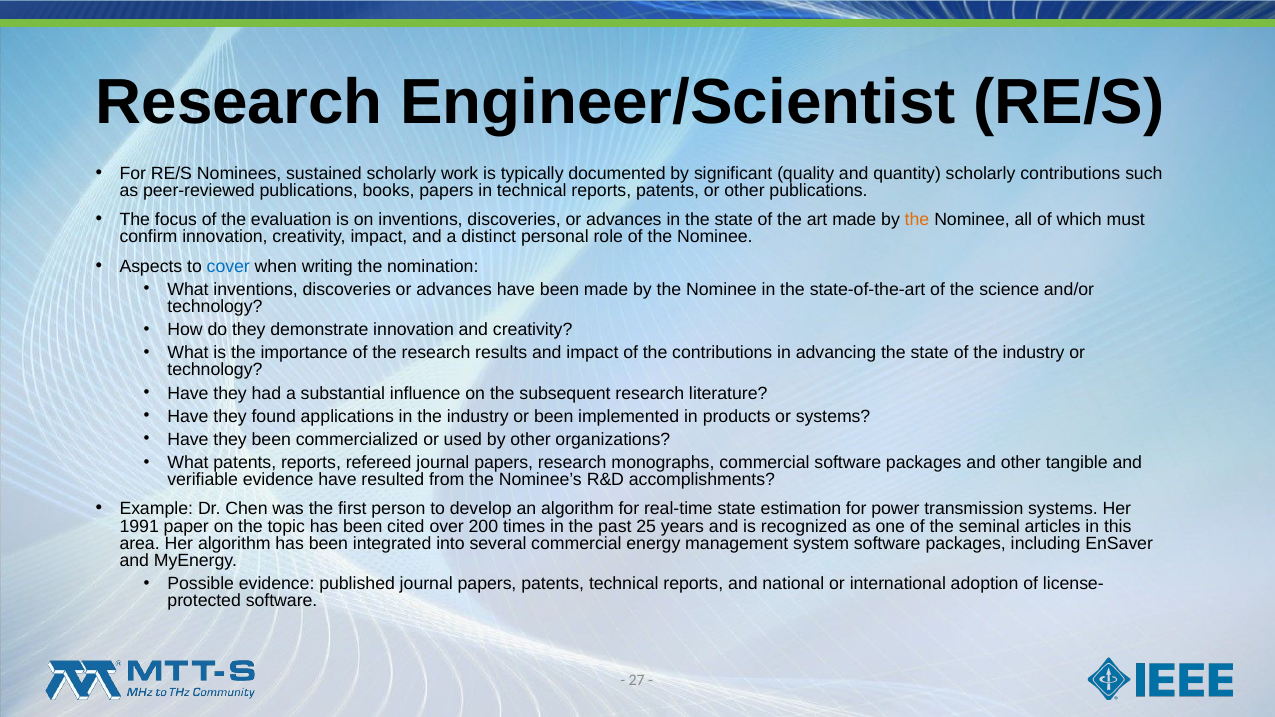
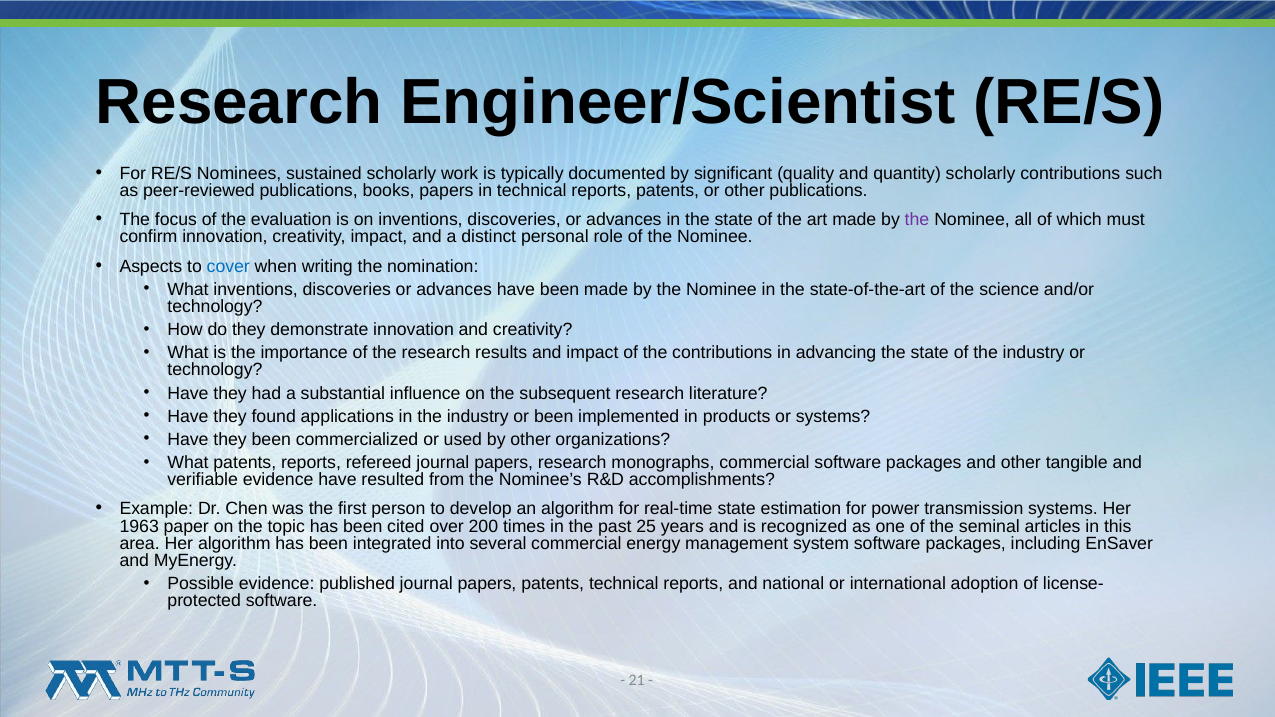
the at (917, 220) colour: orange -> purple
1991: 1991 -> 1963
27: 27 -> 21
